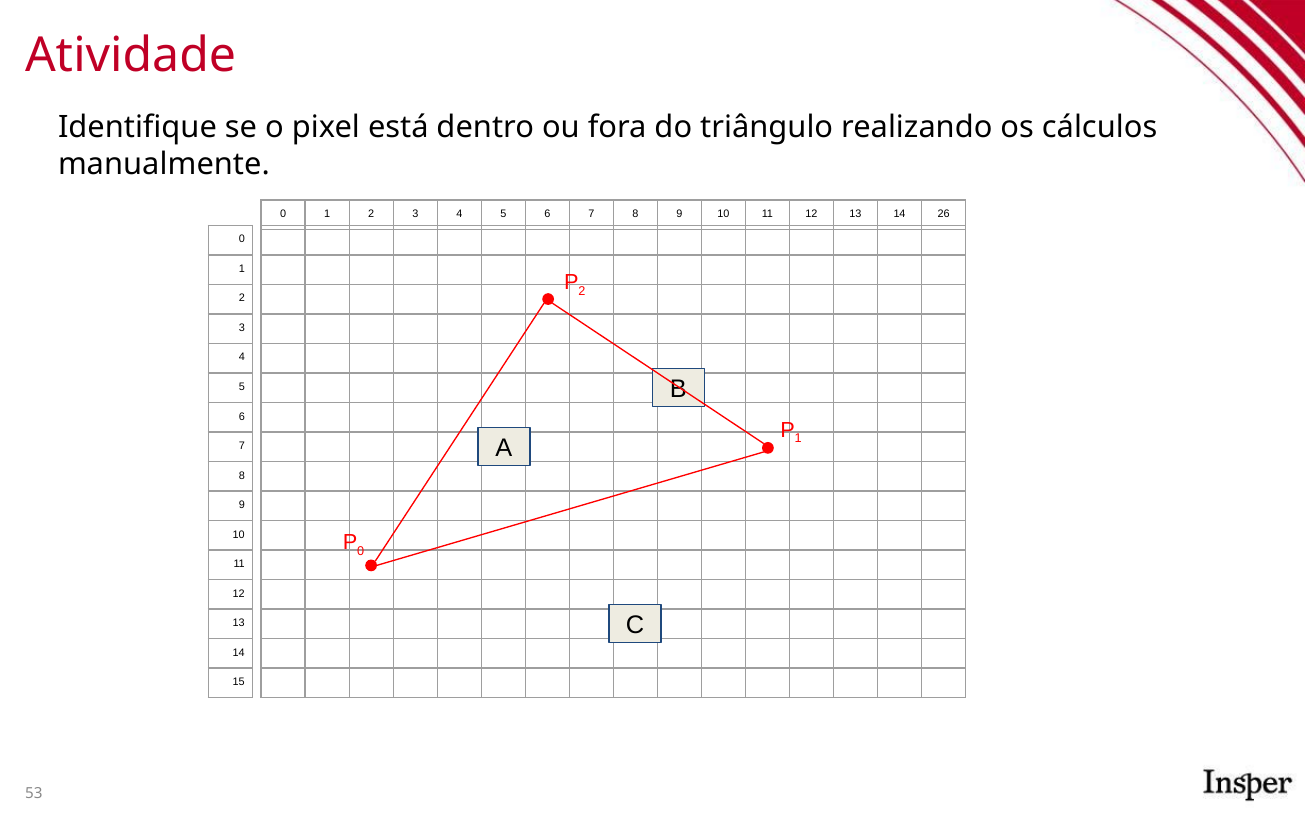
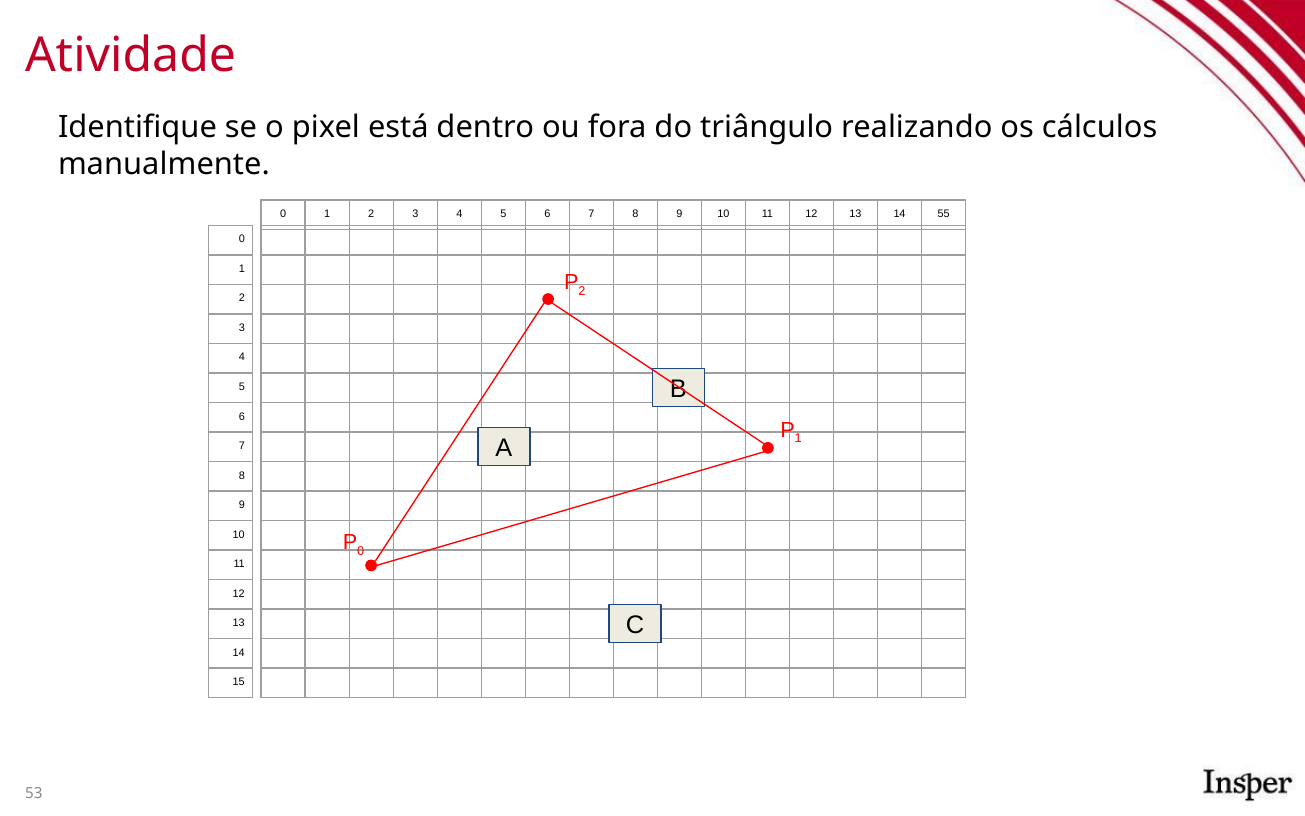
26: 26 -> 55
